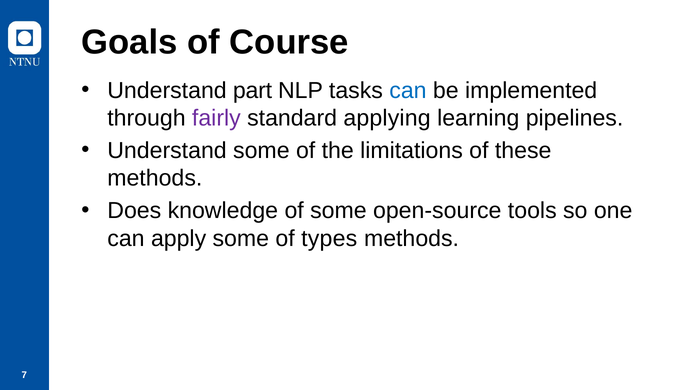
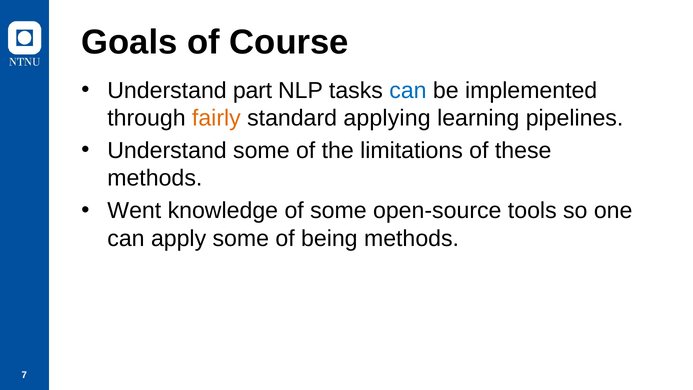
fairly colour: purple -> orange
Does: Does -> Went
types: types -> being
